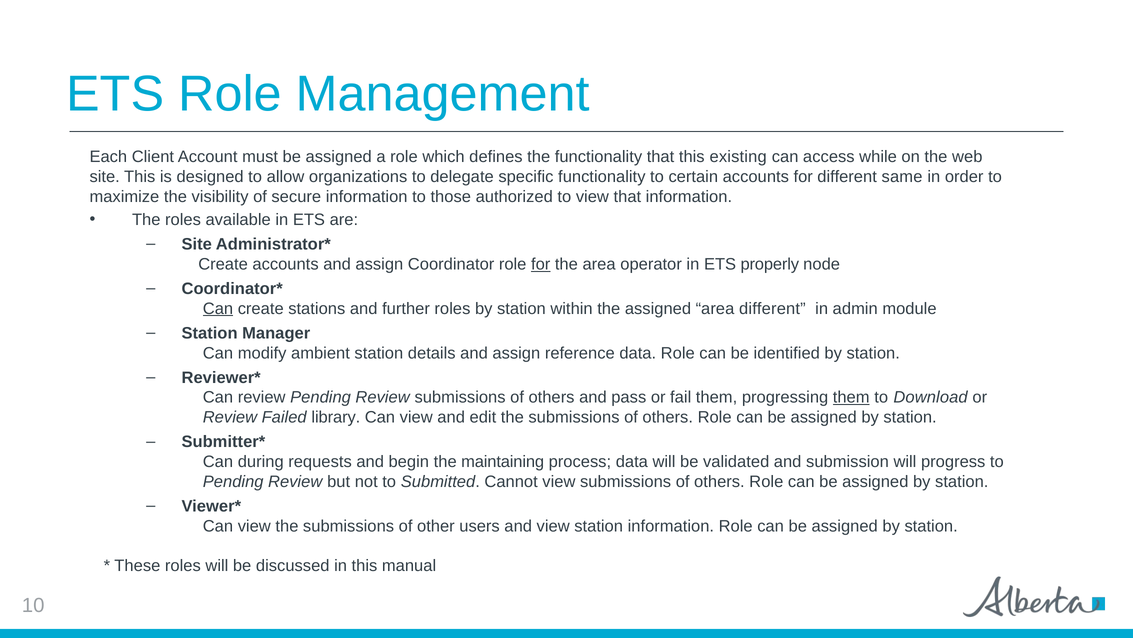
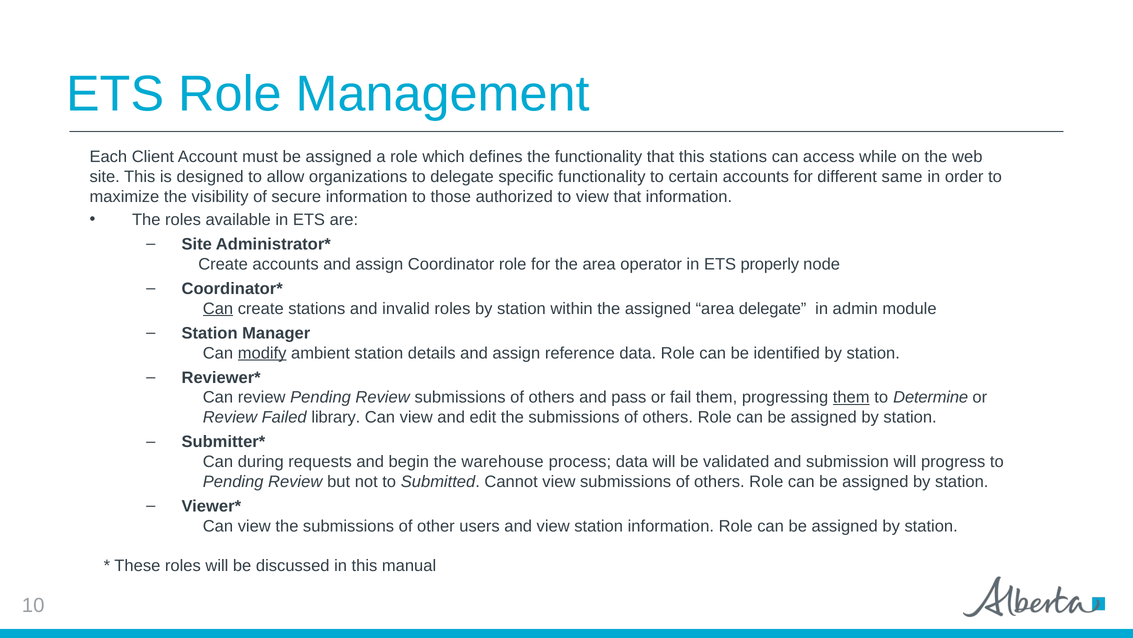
this existing: existing -> stations
for at (541, 264) underline: present -> none
further: further -> invalid
area different: different -> delegate
modify underline: none -> present
Download: Download -> Determine
maintaining: maintaining -> warehouse
